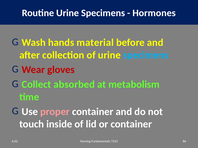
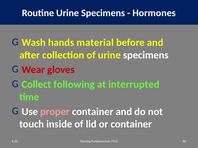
specimens at (146, 55) colour: light blue -> white
absorbed: absorbed -> following
metabolism: metabolism -> interrupted
